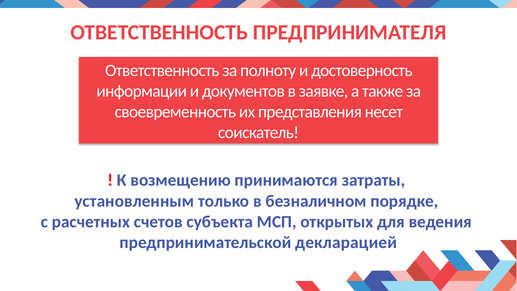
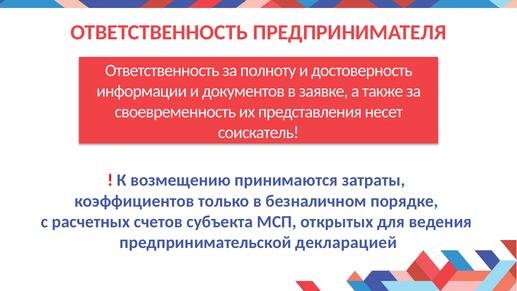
установленным: установленным -> коэффициентов
